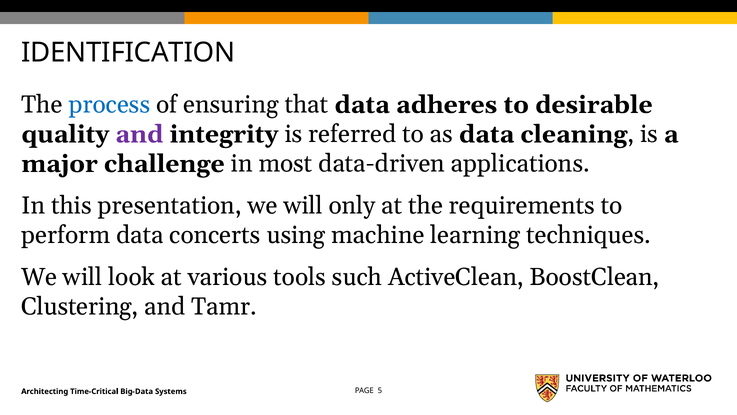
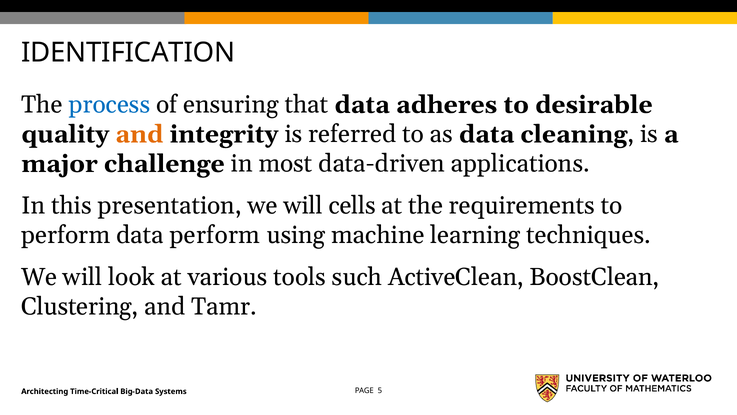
and at (139, 134) colour: purple -> orange
only: only -> cells
data concerts: concerts -> perform
